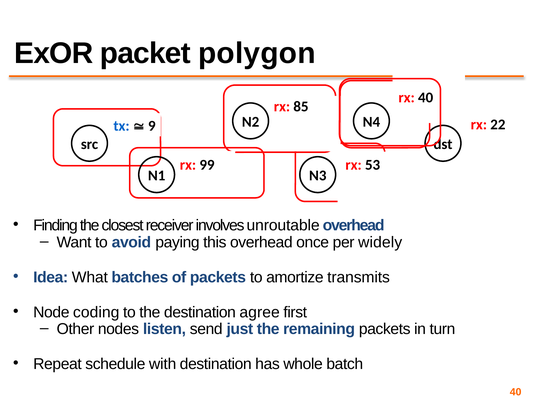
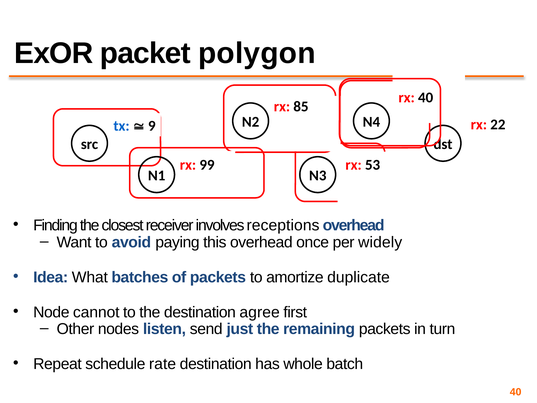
unroutable: unroutable -> receptions
transmits: transmits -> duplicate
coding: coding -> cannot
with: with -> rate
